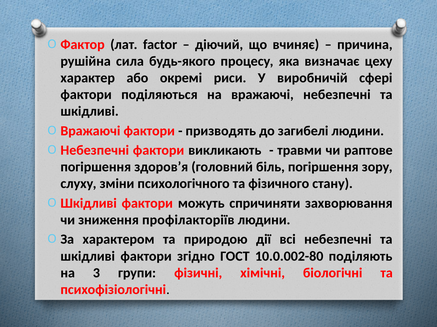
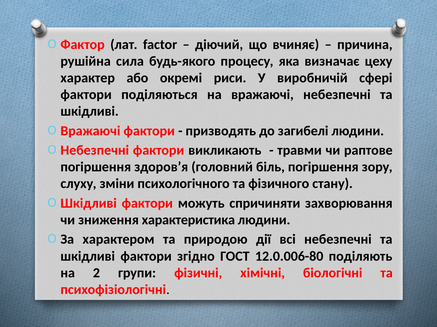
профілакторіїв: профілакторіїв -> характеристика
10.0.002-80: 10.0.002-80 -> 12.0.006-80
3: 3 -> 2
